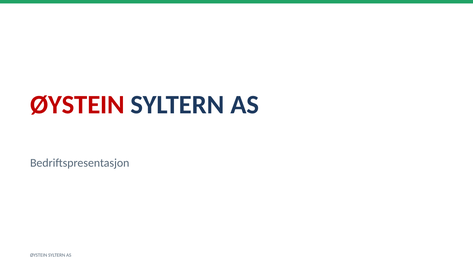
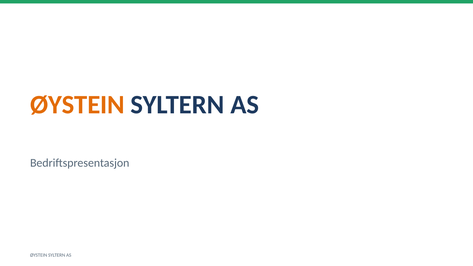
ØYSTEIN at (77, 105) colour: red -> orange
